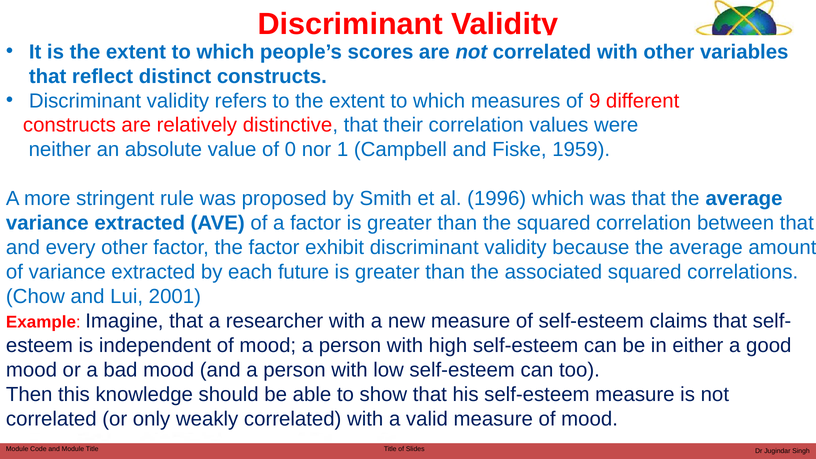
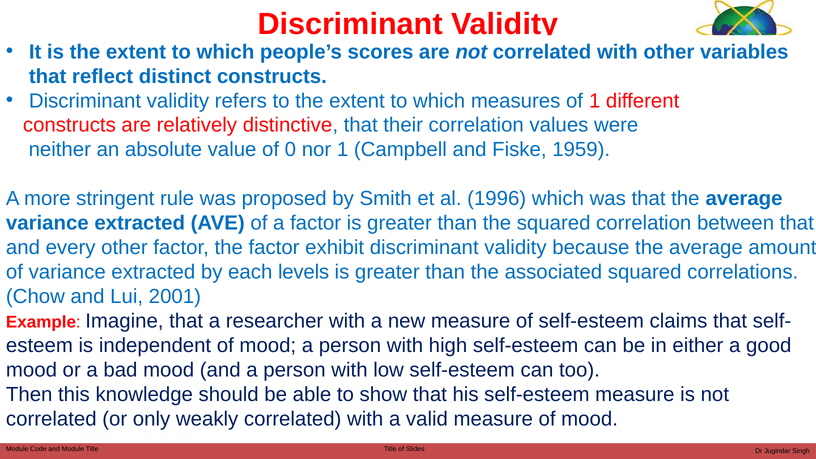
of 9: 9 -> 1
future: future -> levels
